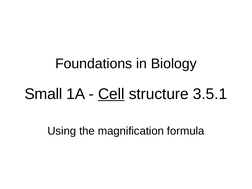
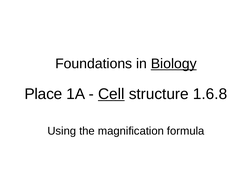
Biology underline: none -> present
Small: Small -> Place
3.5.1: 3.5.1 -> 1.6.8
